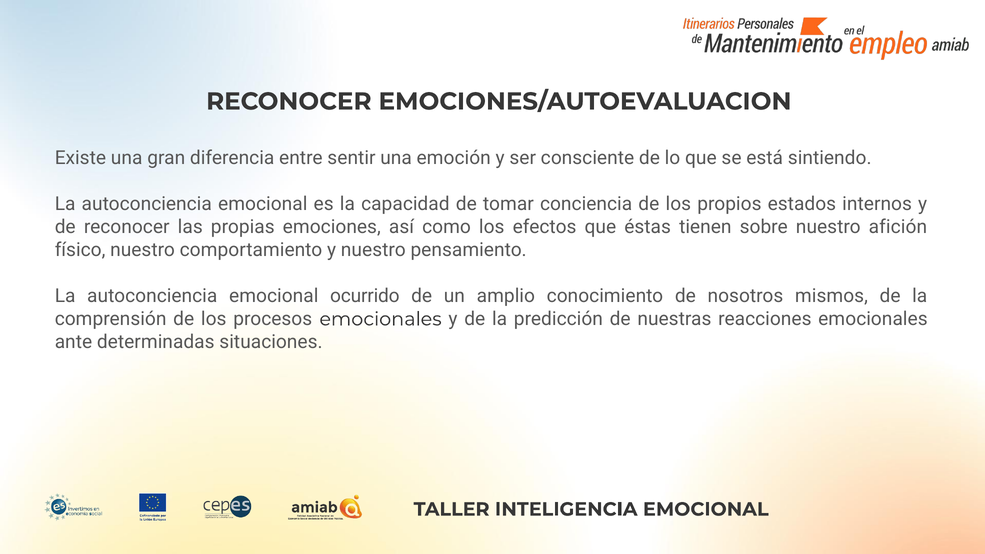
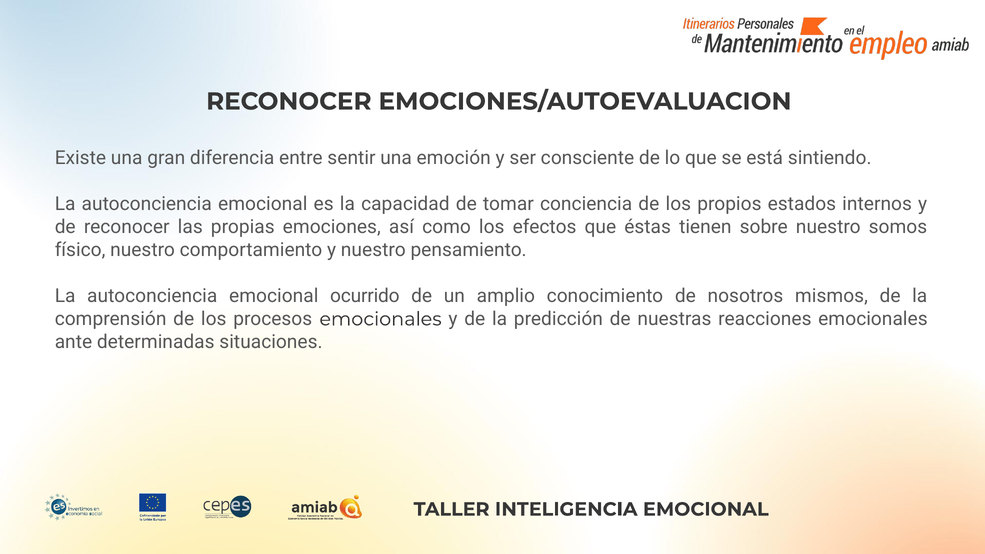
afición: afición -> somos
